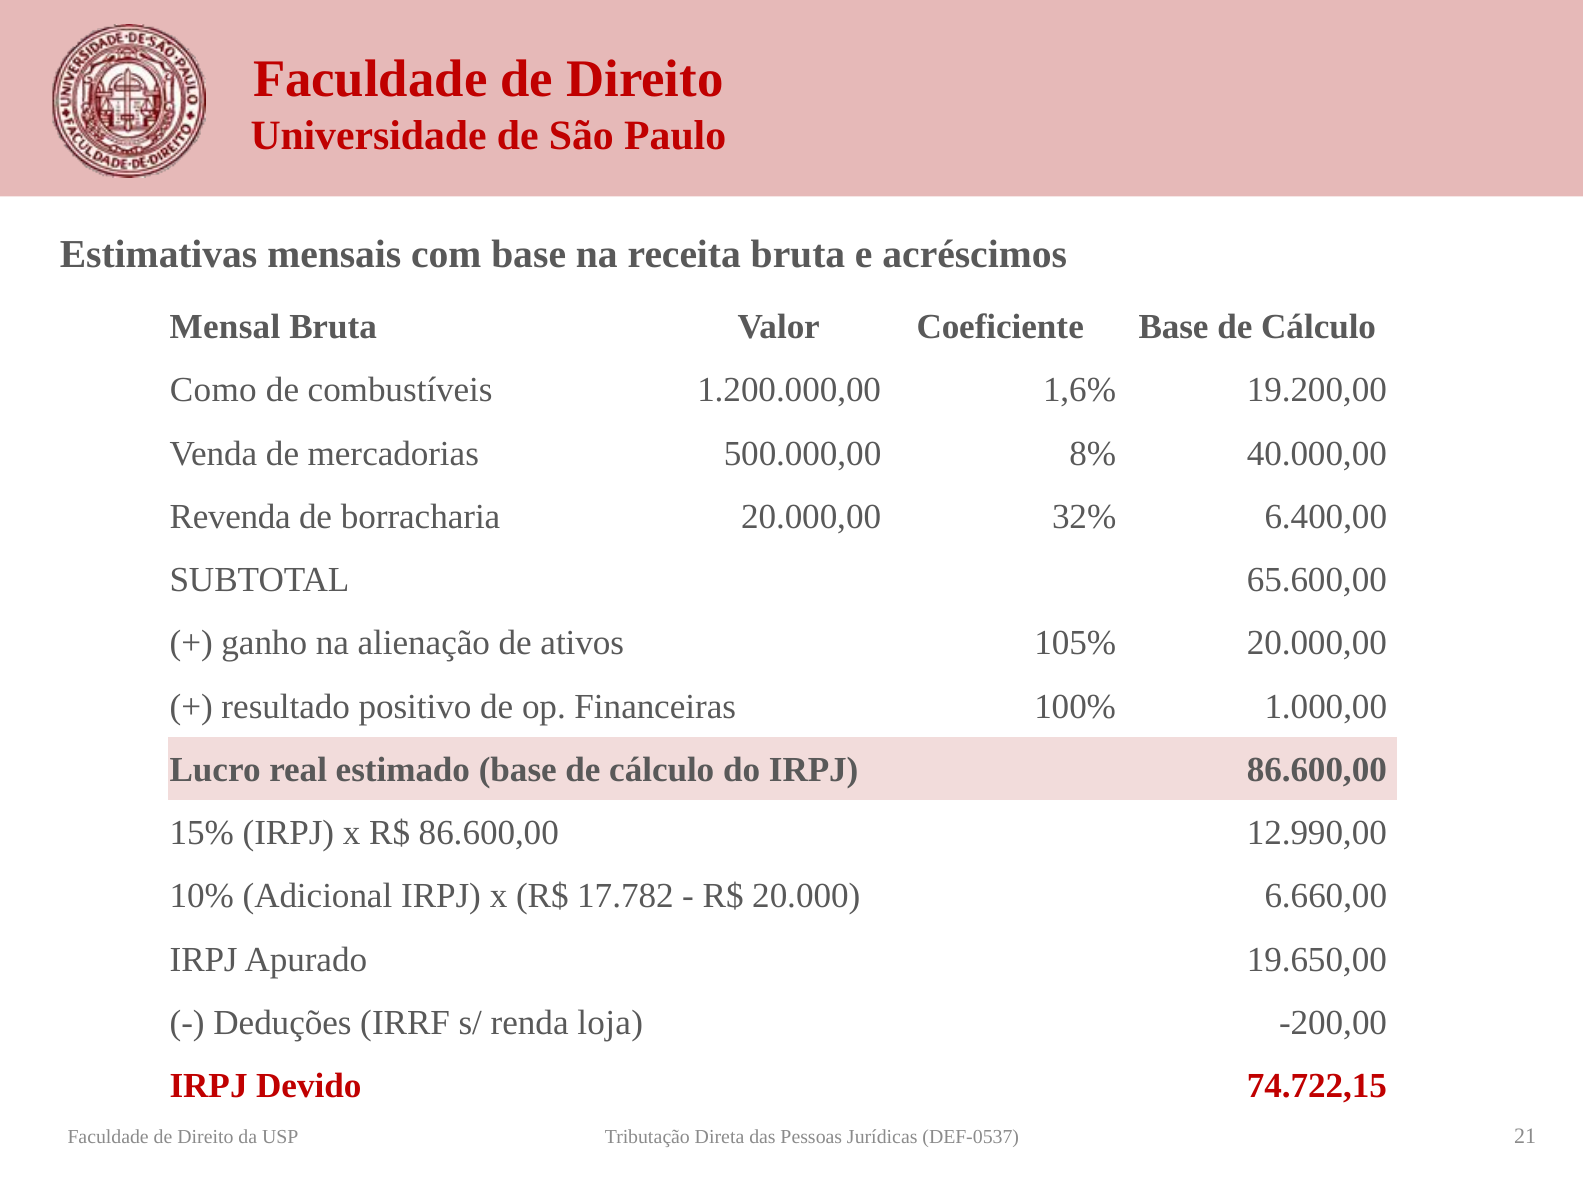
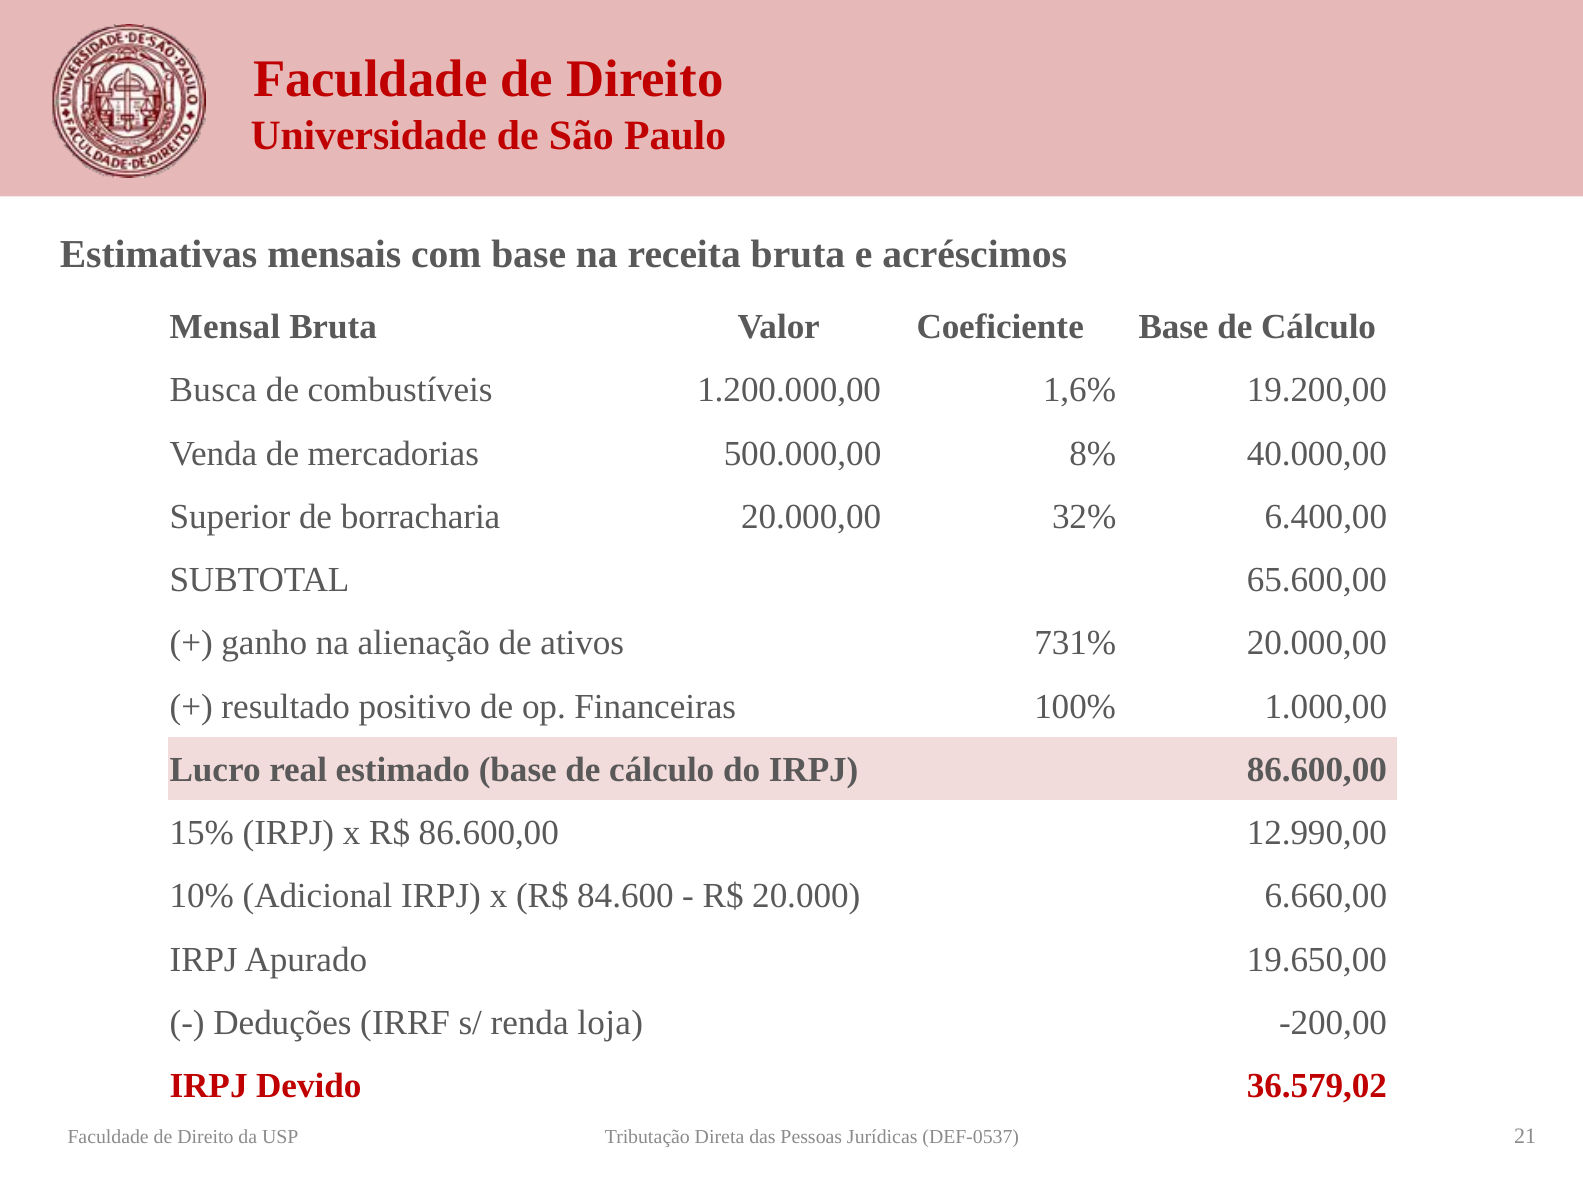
Como: Como -> Busca
Revenda: Revenda -> Superior
105%: 105% -> 731%
17.782: 17.782 -> 84.600
74.722,15: 74.722,15 -> 36.579,02
